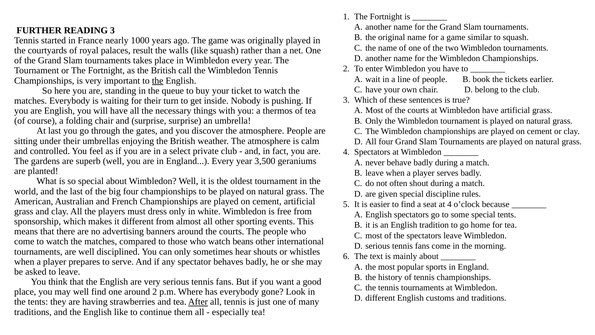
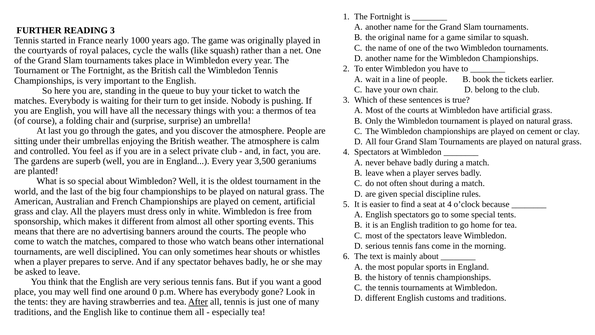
result: result -> cycle
the at (158, 81) underline: present -> none
around 2: 2 -> 0
